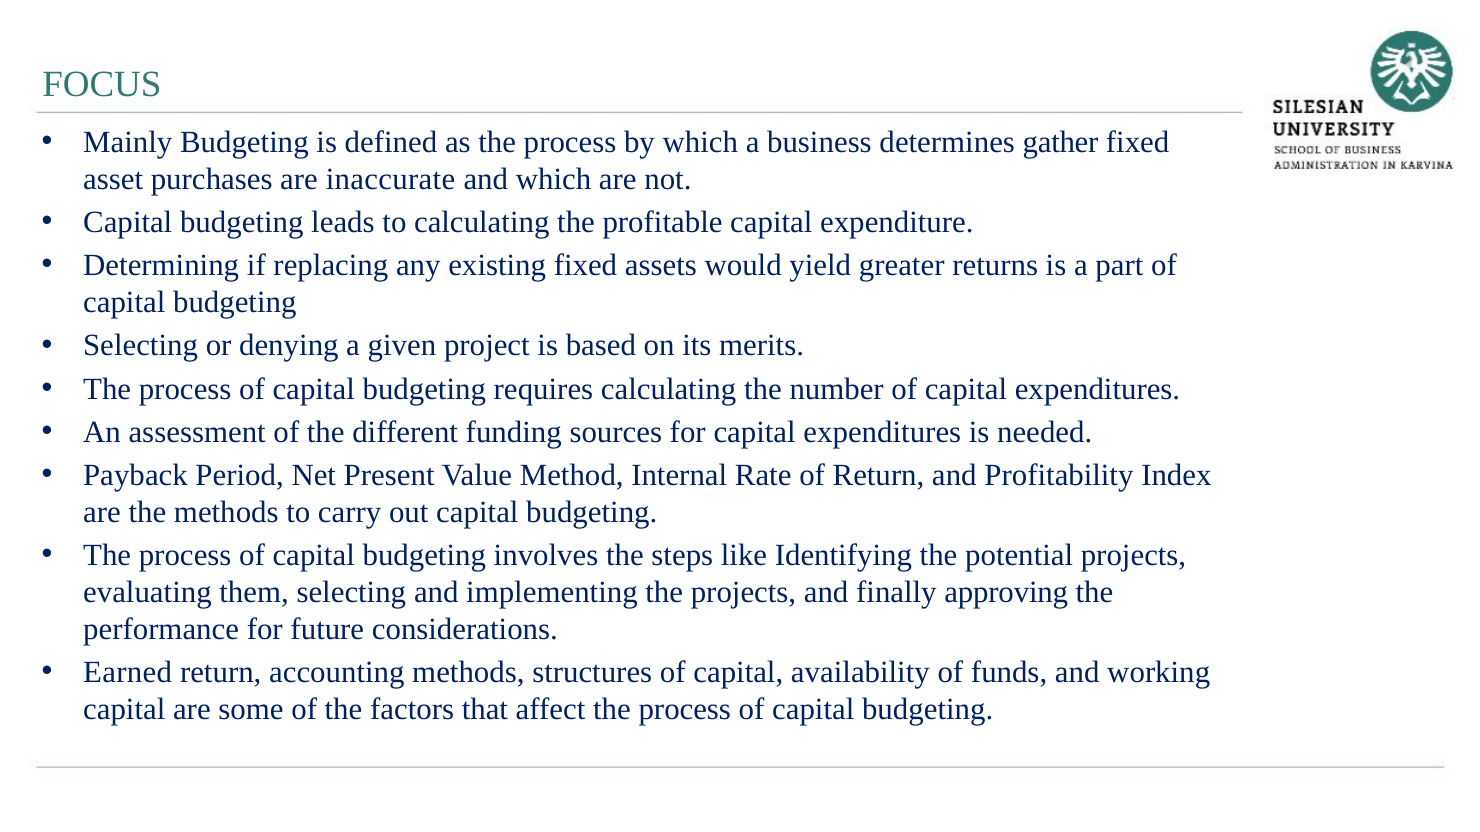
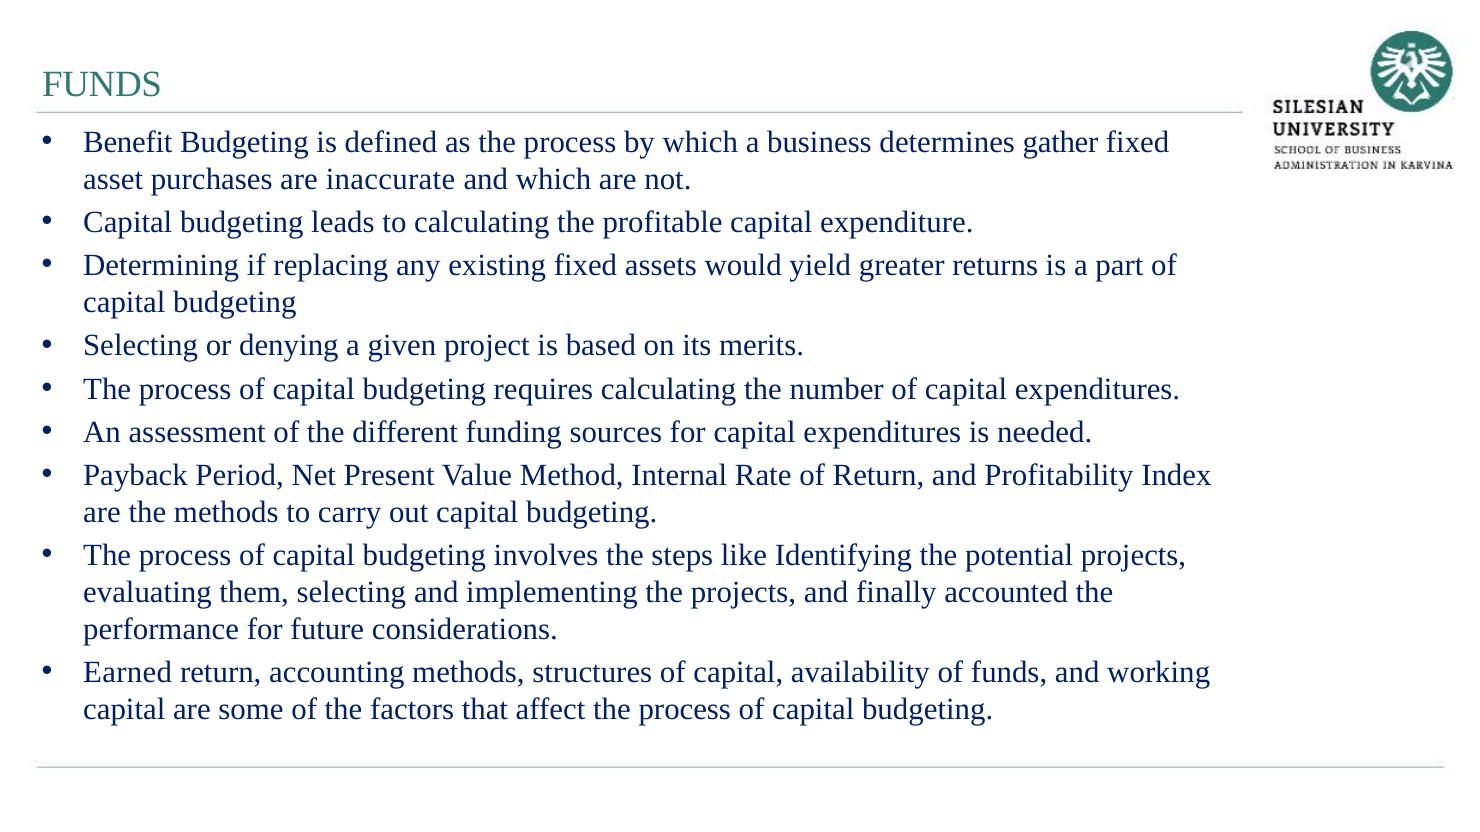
FOCUS at (102, 85): FOCUS -> FUNDS
Mainly: Mainly -> Benefit
approving: approving -> accounted
